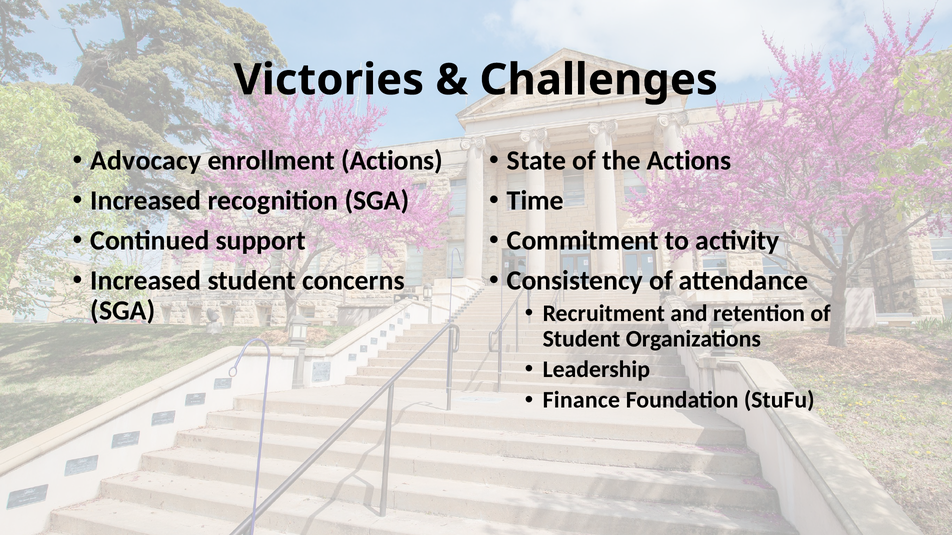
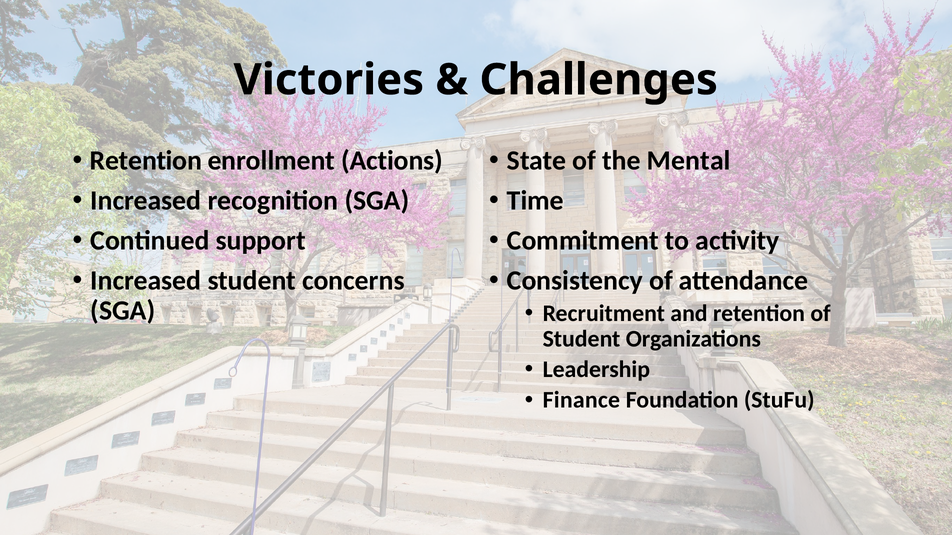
Advocacy at (146, 161): Advocacy -> Retention
the Actions: Actions -> Mental
